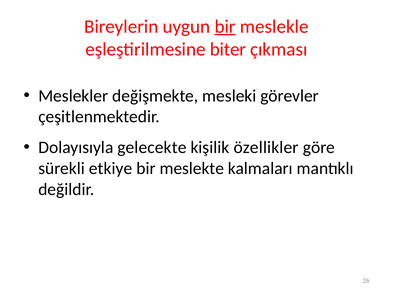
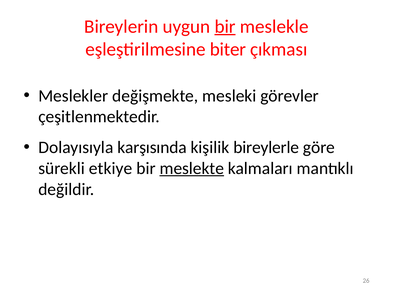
gelecekte: gelecekte -> karşısında
özellikler: özellikler -> bireylerle
meslekte underline: none -> present
